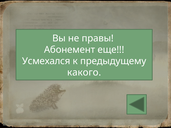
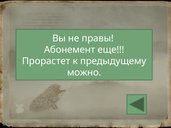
Усмехался: Усмехался -> Прорастет
какого: какого -> можно
